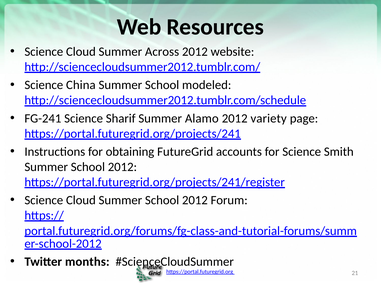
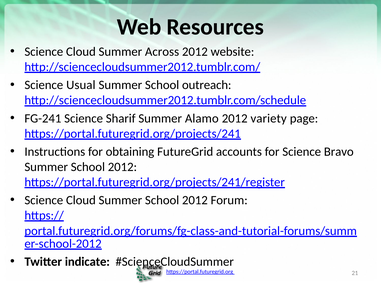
China: China -> Usual
modeled: modeled -> outreach
Smith: Smith -> Bravo
months: months -> indicate
